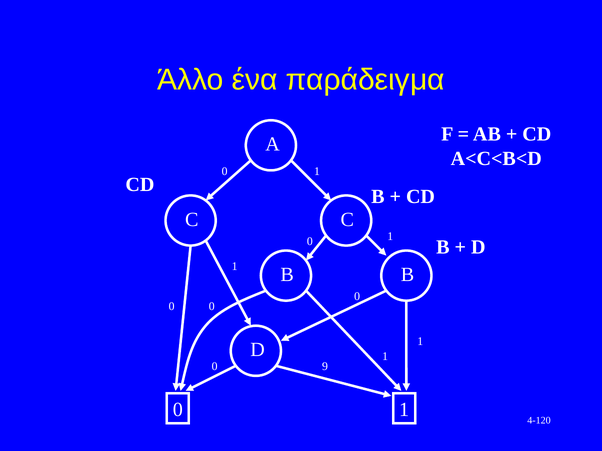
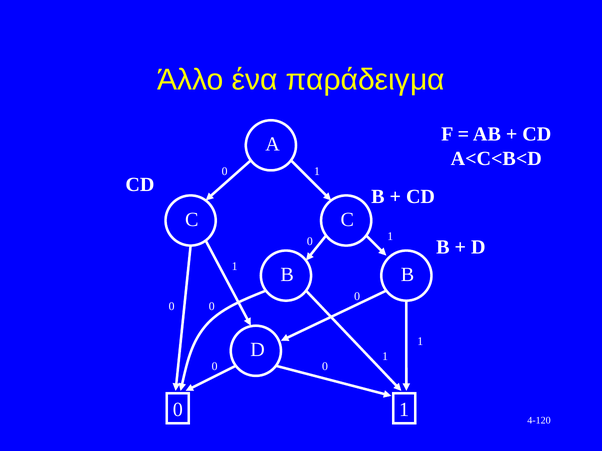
9 at (325, 367): 9 -> 0
